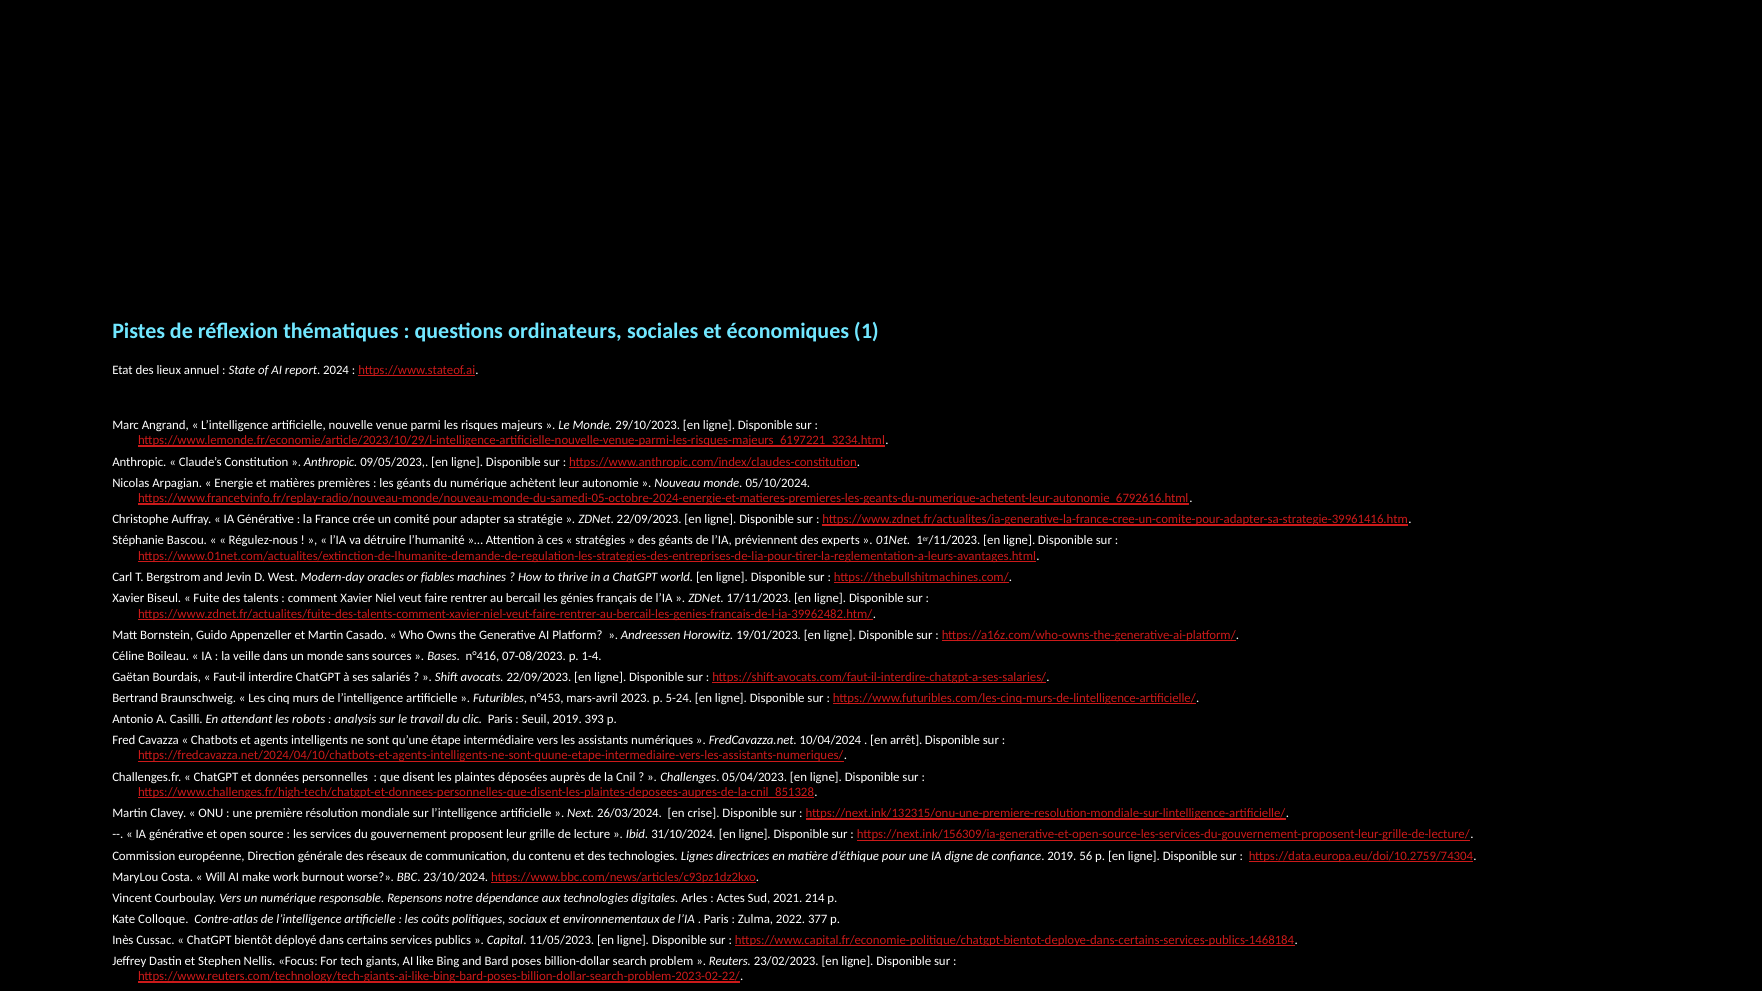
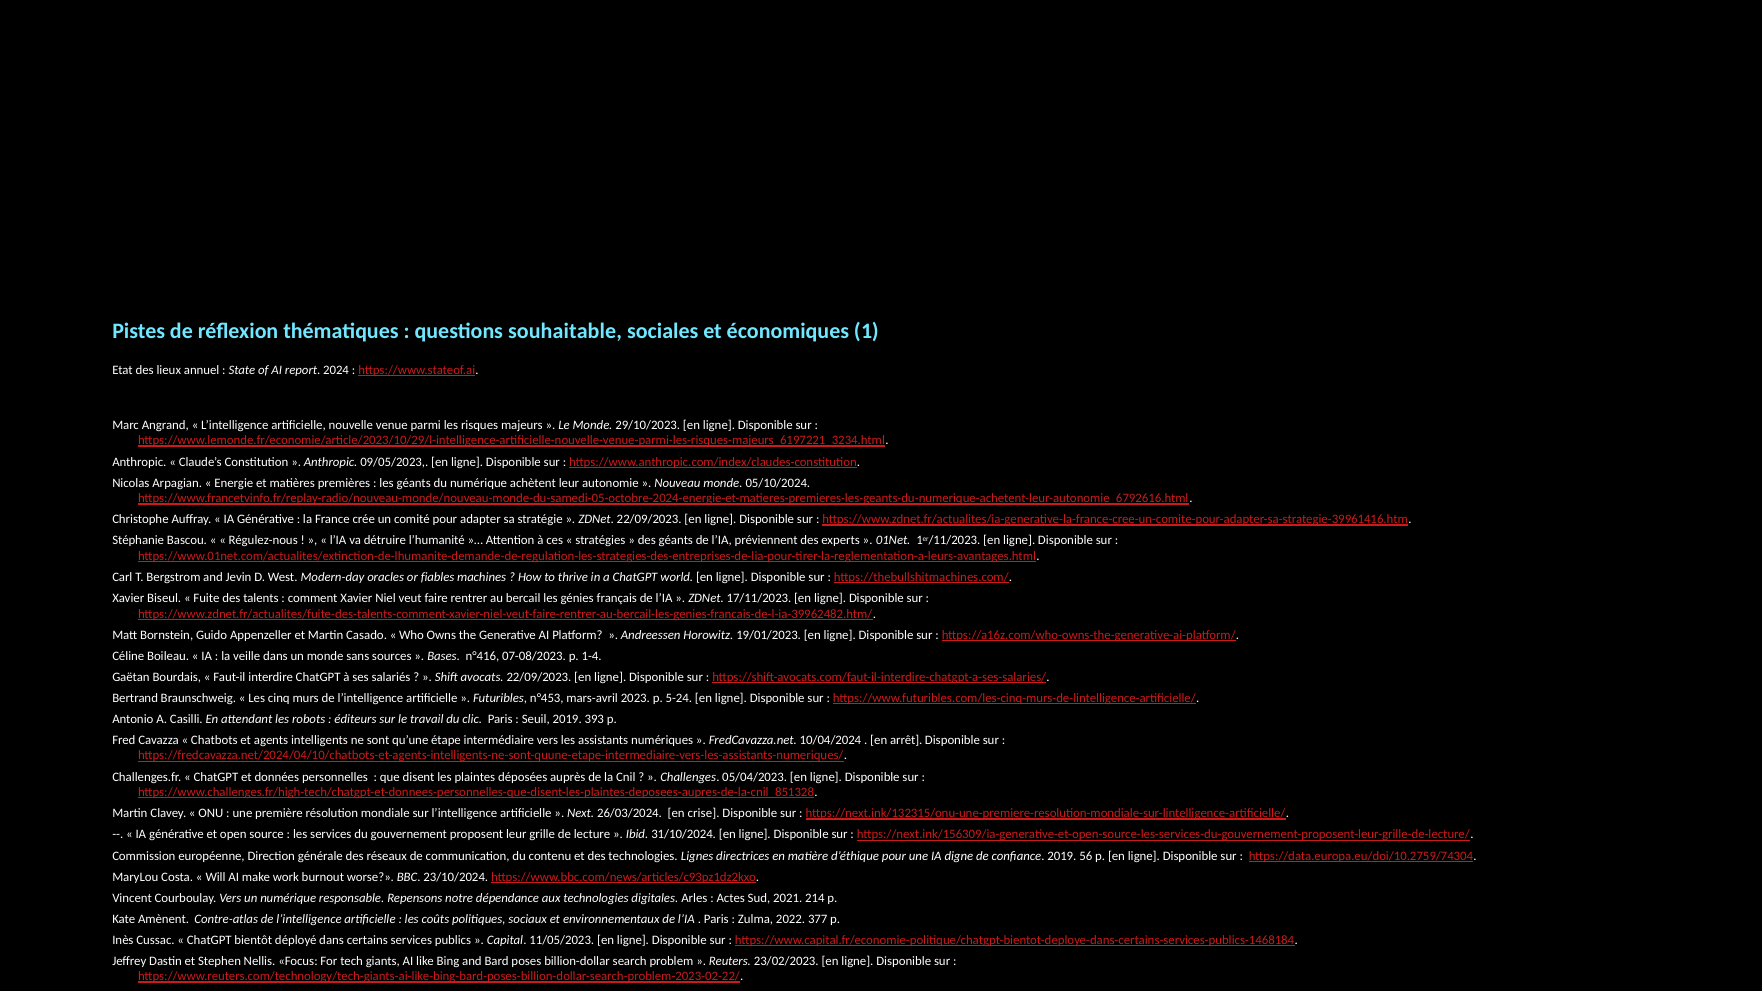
ordinateurs: ordinateurs -> souhaitable
analysis: analysis -> éditeurs
Colloque: Colloque -> Amènent
